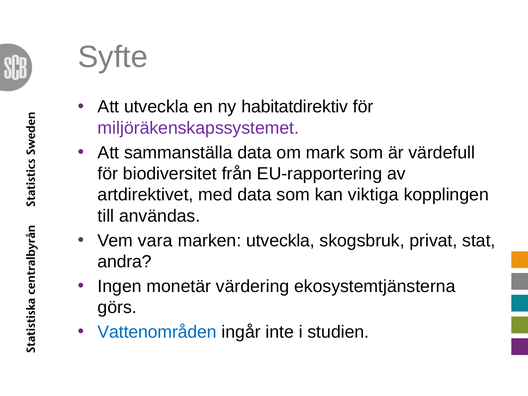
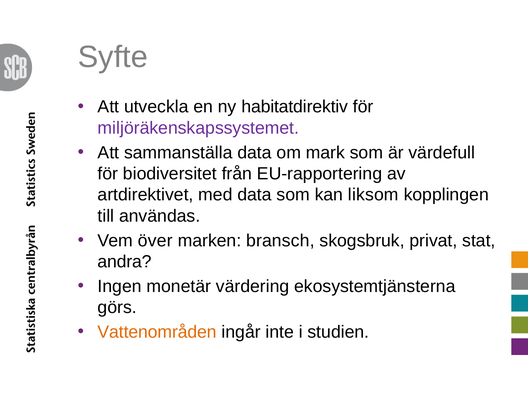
viktiga: viktiga -> liksom
vara: vara -> över
marken utveckla: utveckla -> bransch
Vattenområden colour: blue -> orange
